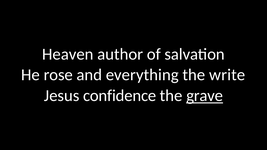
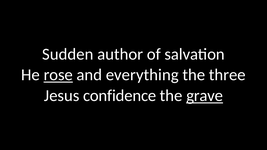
Heaven: Heaven -> Sudden
rose underline: none -> present
write: write -> three
